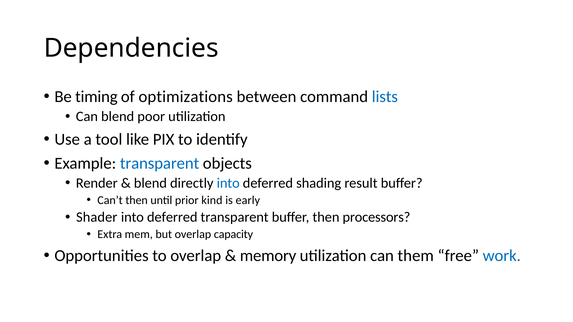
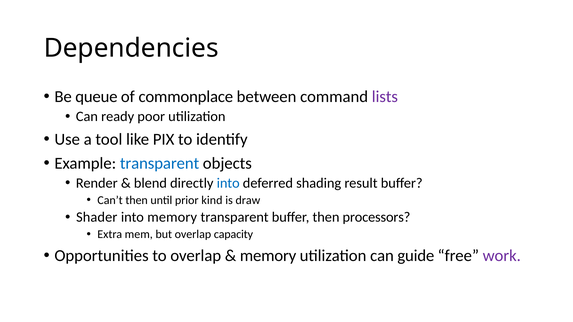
timing: timing -> queue
optimizations: optimizations -> commonplace
lists colour: blue -> purple
Can blend: blend -> ready
early: early -> draw
deferred at (172, 217): deferred -> memory
them: them -> guide
work colour: blue -> purple
